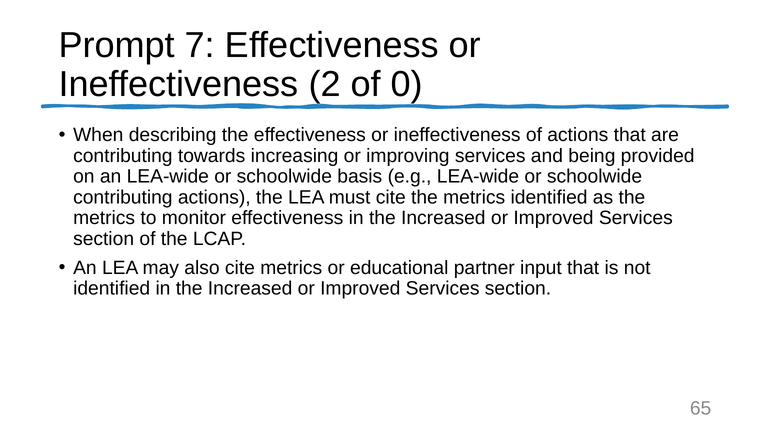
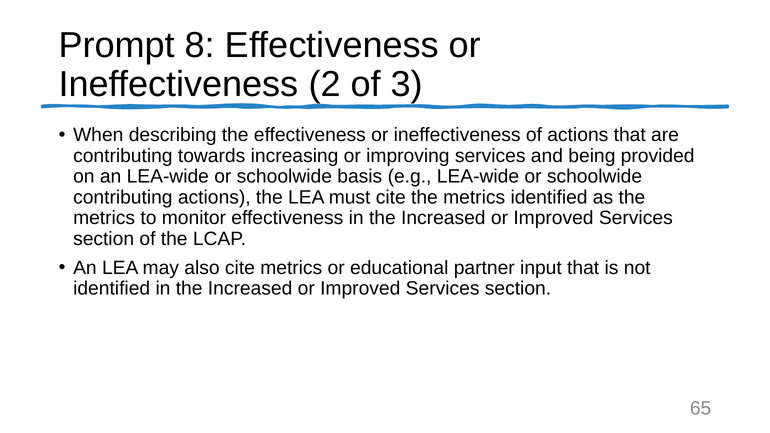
7: 7 -> 8
0: 0 -> 3
